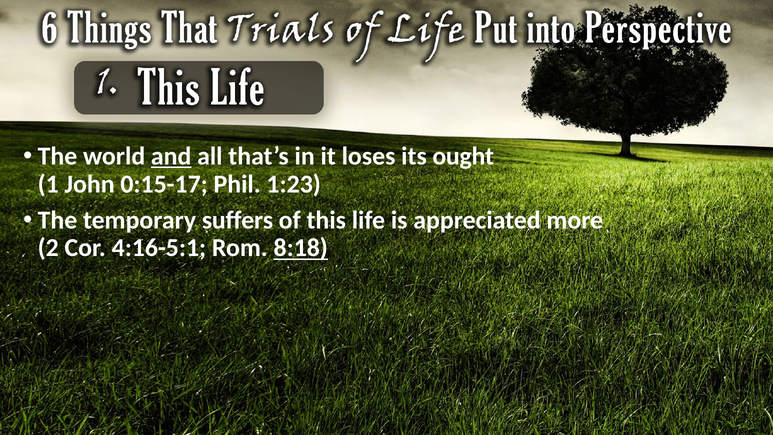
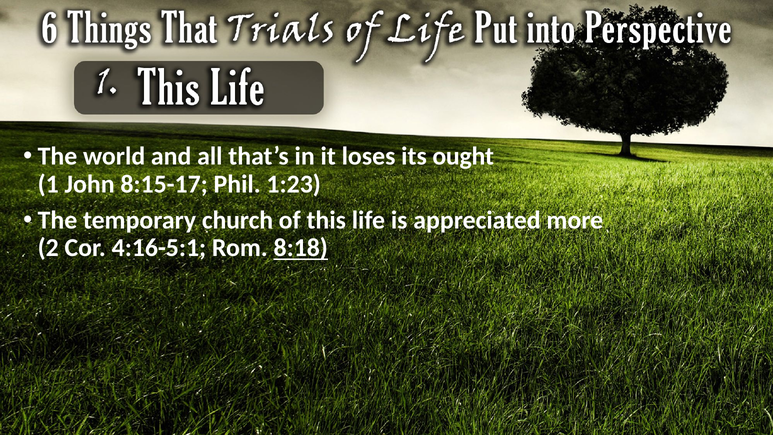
and underline: present -> none
0:15-17: 0:15-17 -> 8:15-17
suffers: suffers -> church
